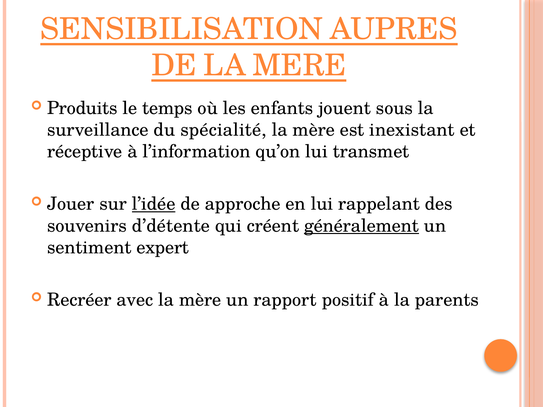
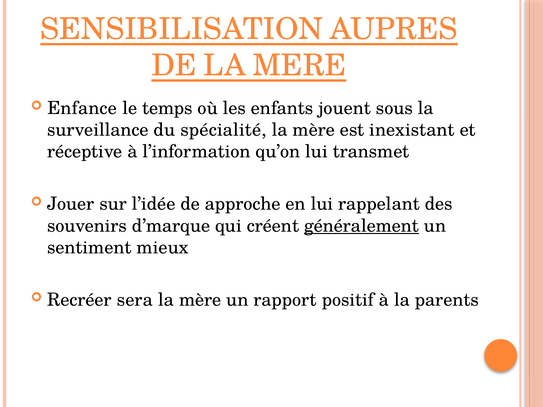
Produits: Produits -> Enfance
l’idée underline: present -> none
d’détente: d’détente -> d’marque
expert: expert -> mieux
avec: avec -> sera
